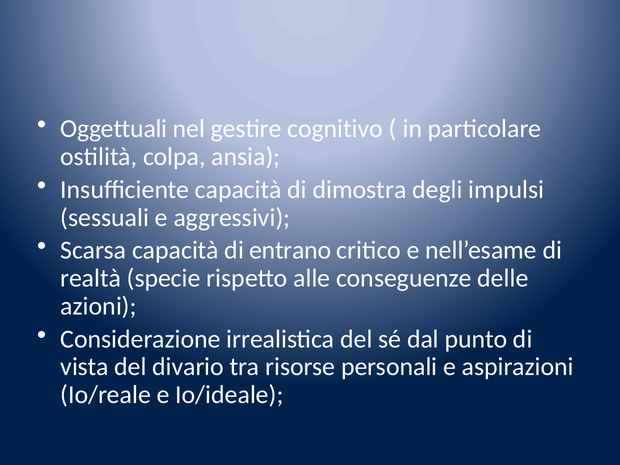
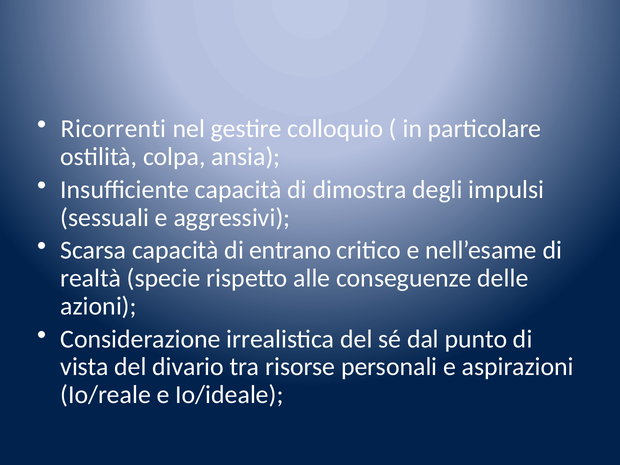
Oggettuali: Oggettuali -> Ricorrenti
cognitivo: cognitivo -> colloquio
